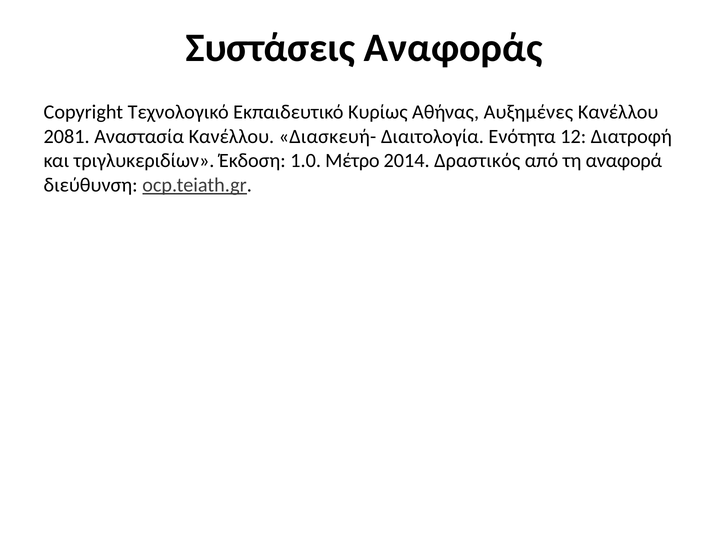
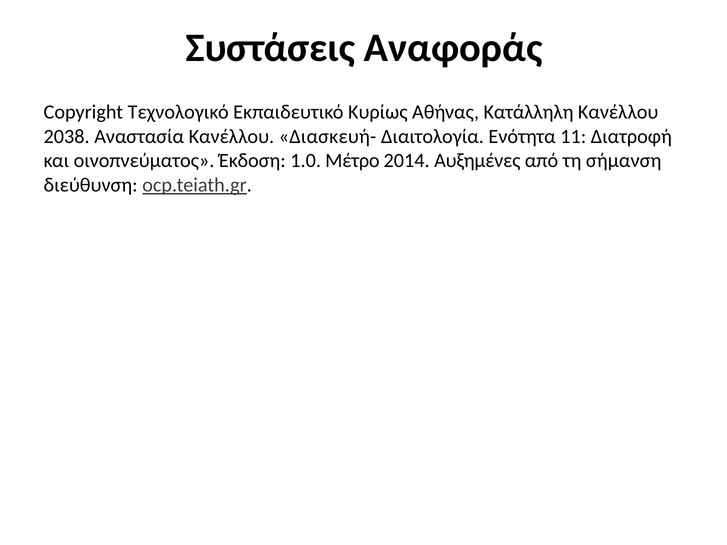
Αυξημένες: Αυξημένες -> Κατάλληλη
2081: 2081 -> 2038
12: 12 -> 11
τριγλυκεριδίων: τριγλυκεριδίων -> οινοπνεύματος
Δραστικός: Δραστικός -> Αυξημένες
αναφορά: αναφορά -> σήμανση
